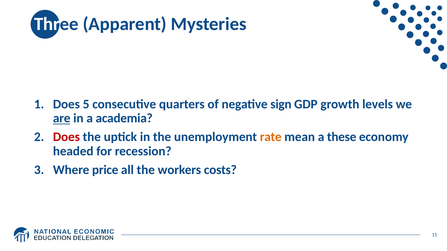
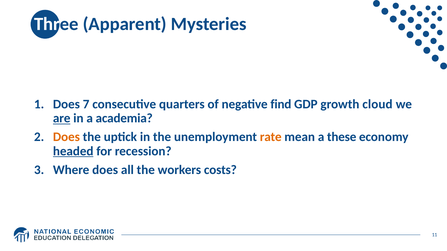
5: 5 -> 7
sign: sign -> find
levels: levels -> cloud
Does at (66, 137) colour: red -> orange
headed underline: none -> present
Where price: price -> does
